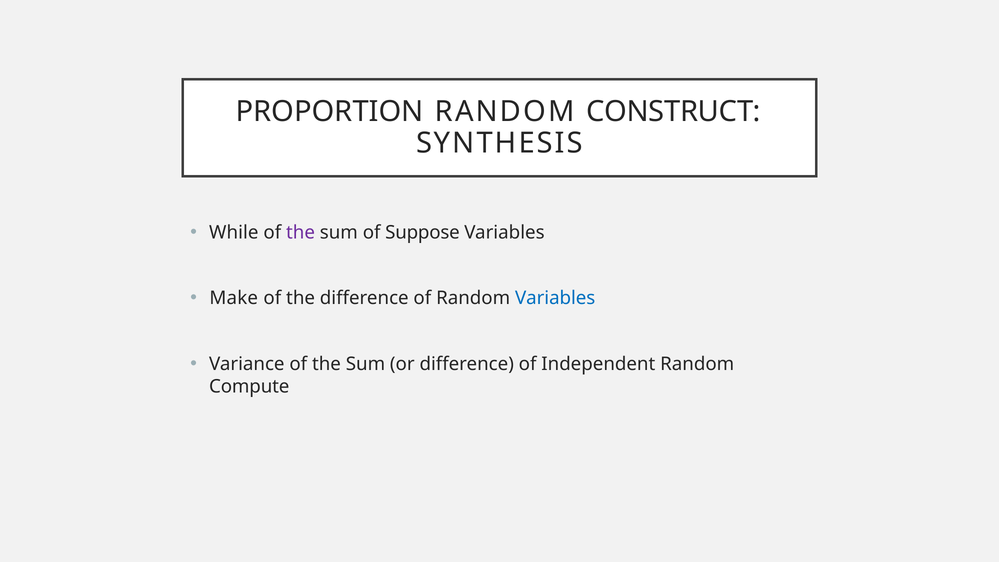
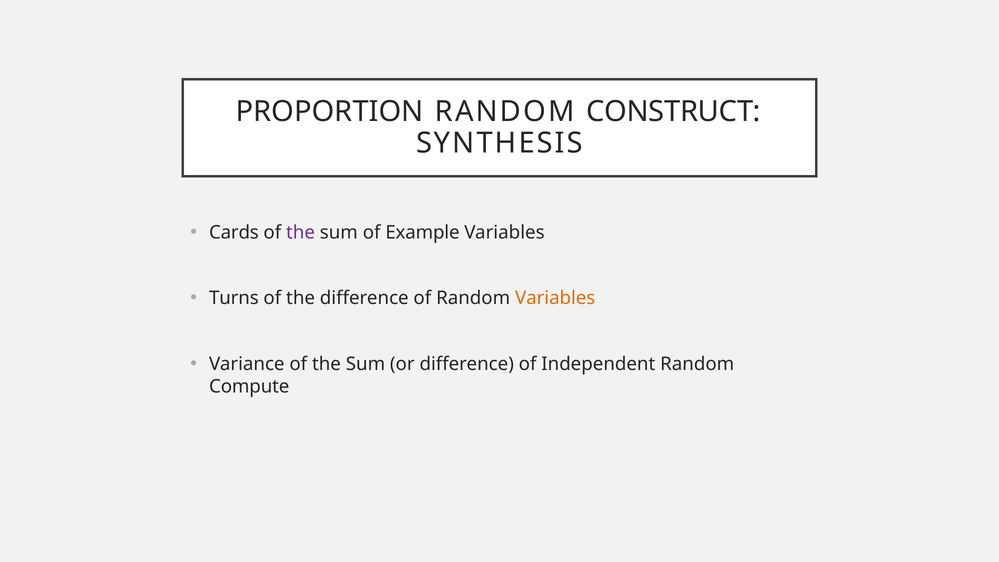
While: While -> Cards
Suppose: Suppose -> Example
Make: Make -> Turns
Variables at (555, 298) colour: blue -> orange
